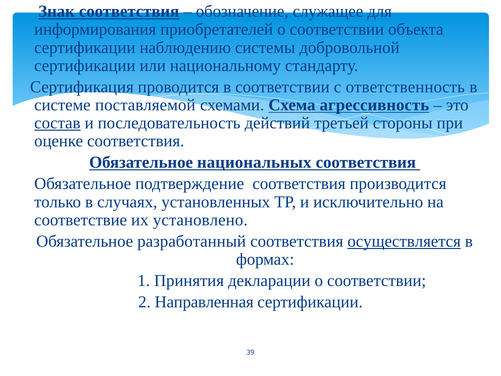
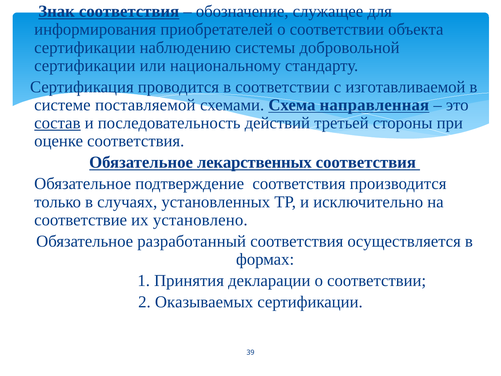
ответственность: ответственность -> изготавливаемой
агрессивность: агрессивность -> направленная
национальных: национальных -> лекарственных
осуществляется underline: present -> none
Направленная: Направленная -> Оказываемых
